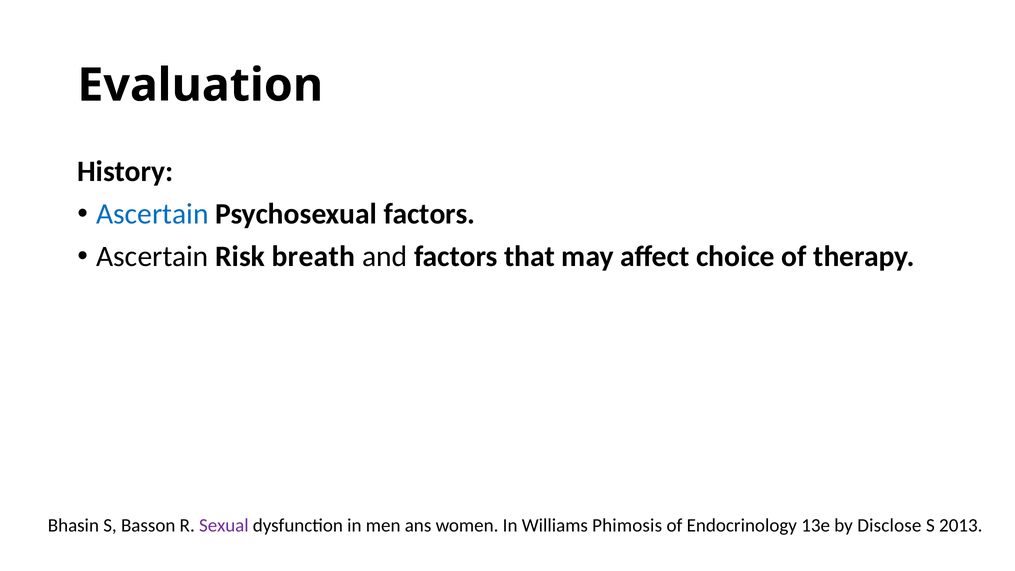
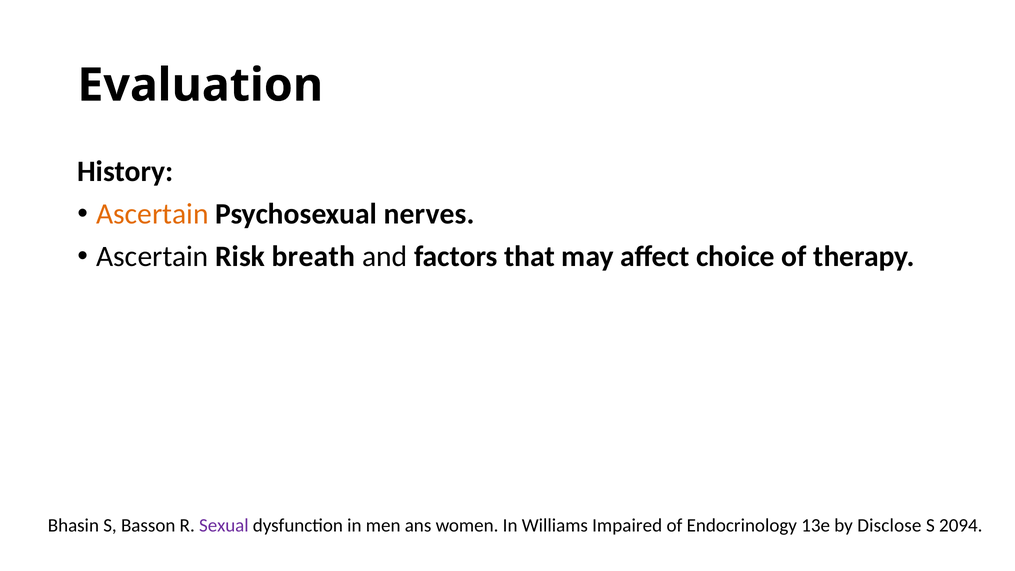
Ascertain at (152, 214) colour: blue -> orange
Psychosexual factors: factors -> nerves
Phimosis: Phimosis -> Impaired
2013: 2013 -> 2094
